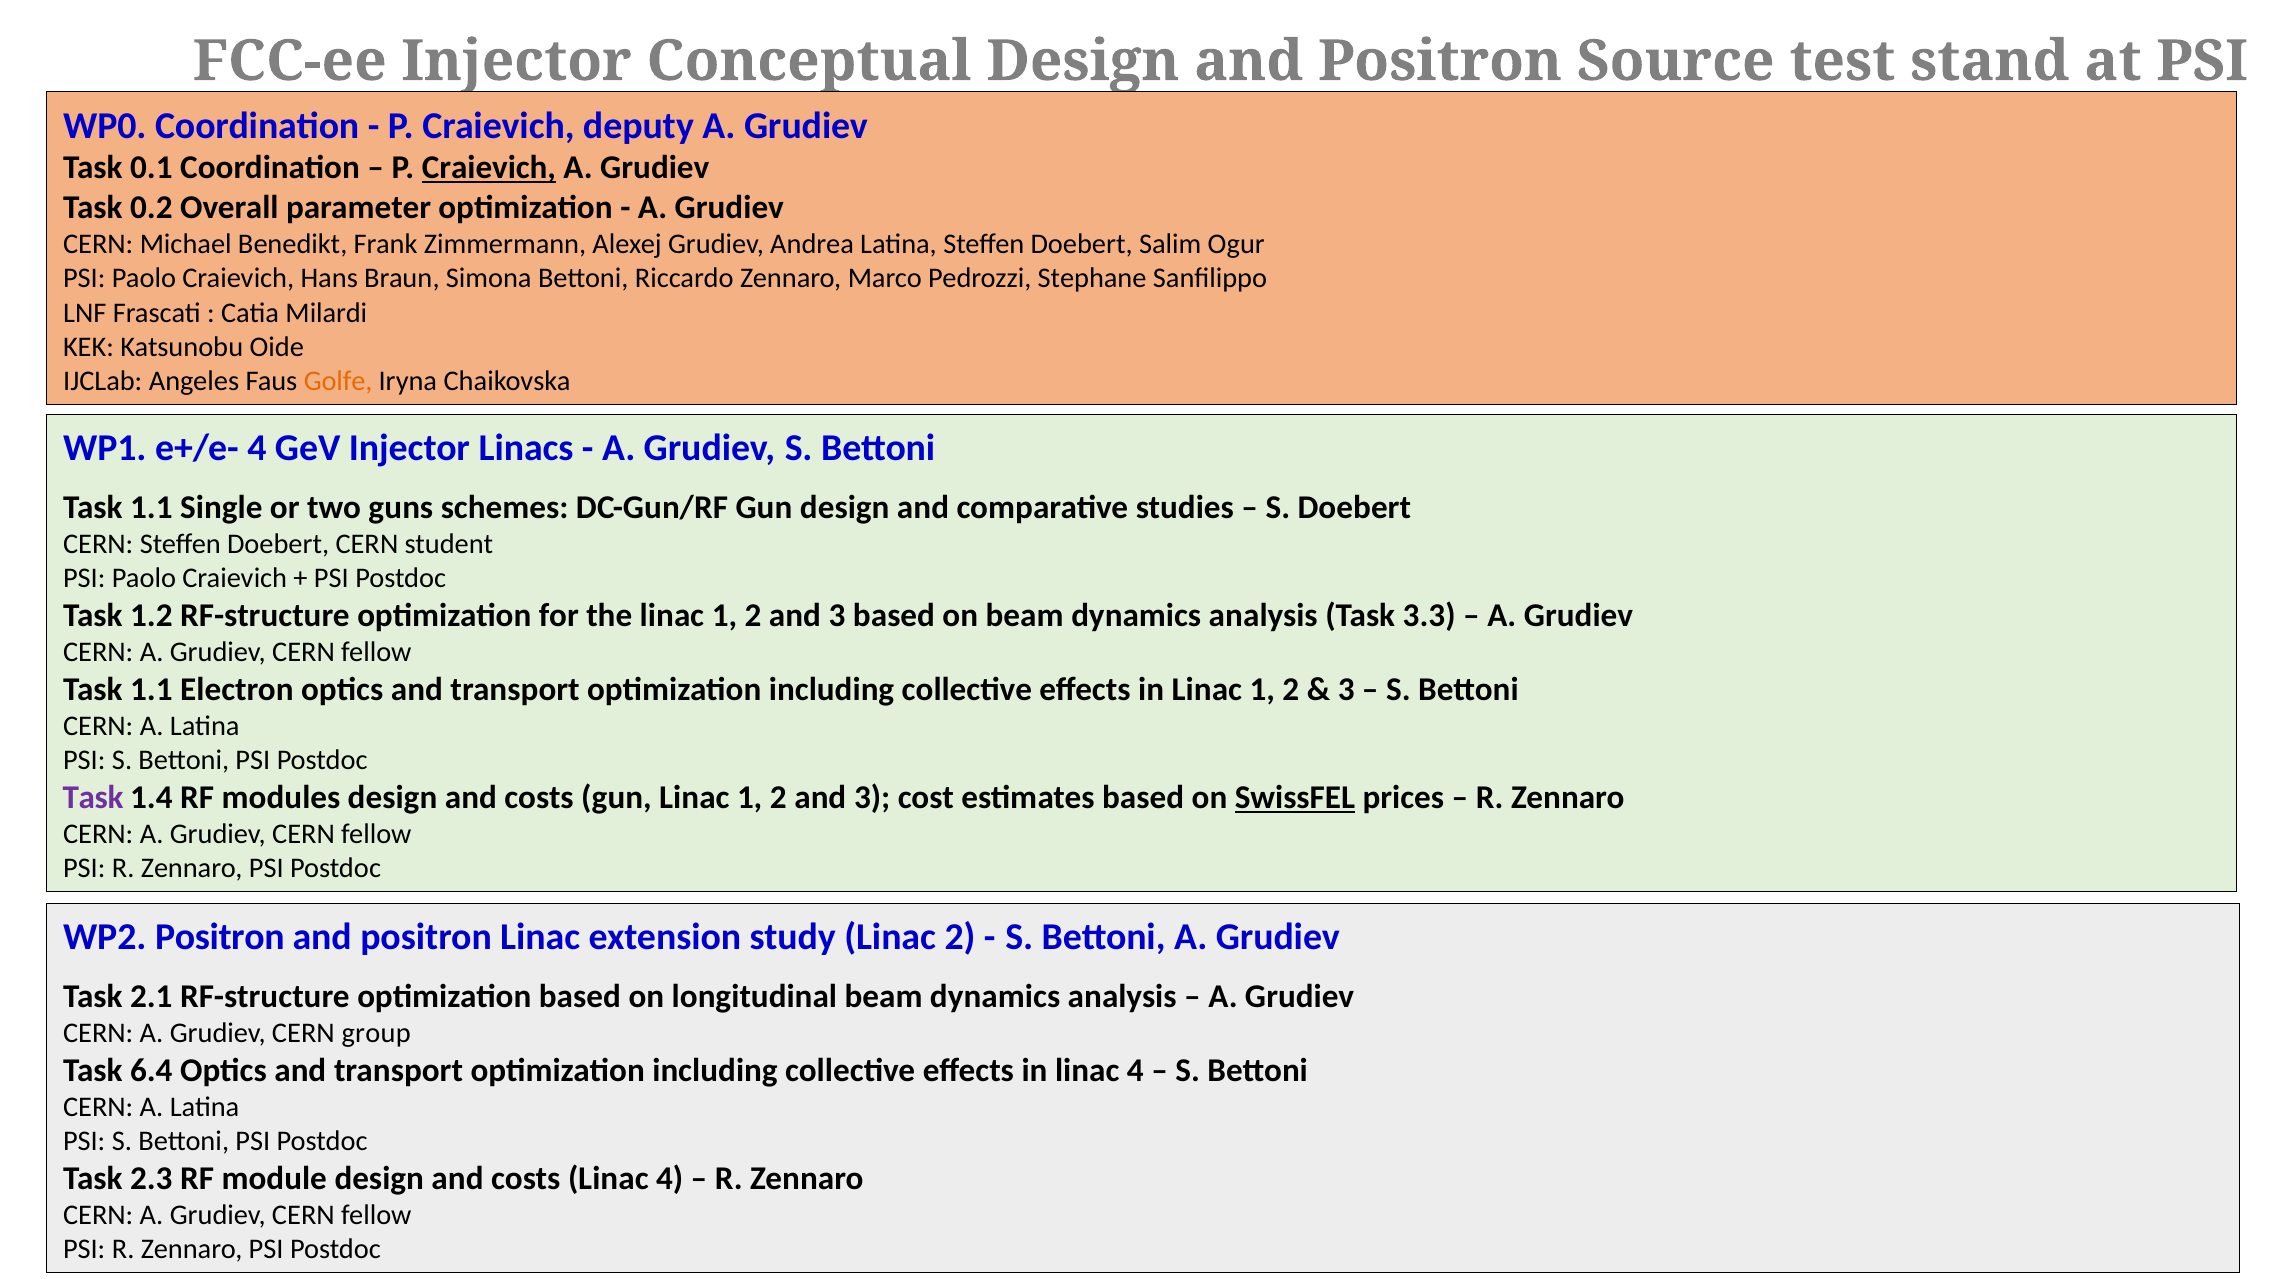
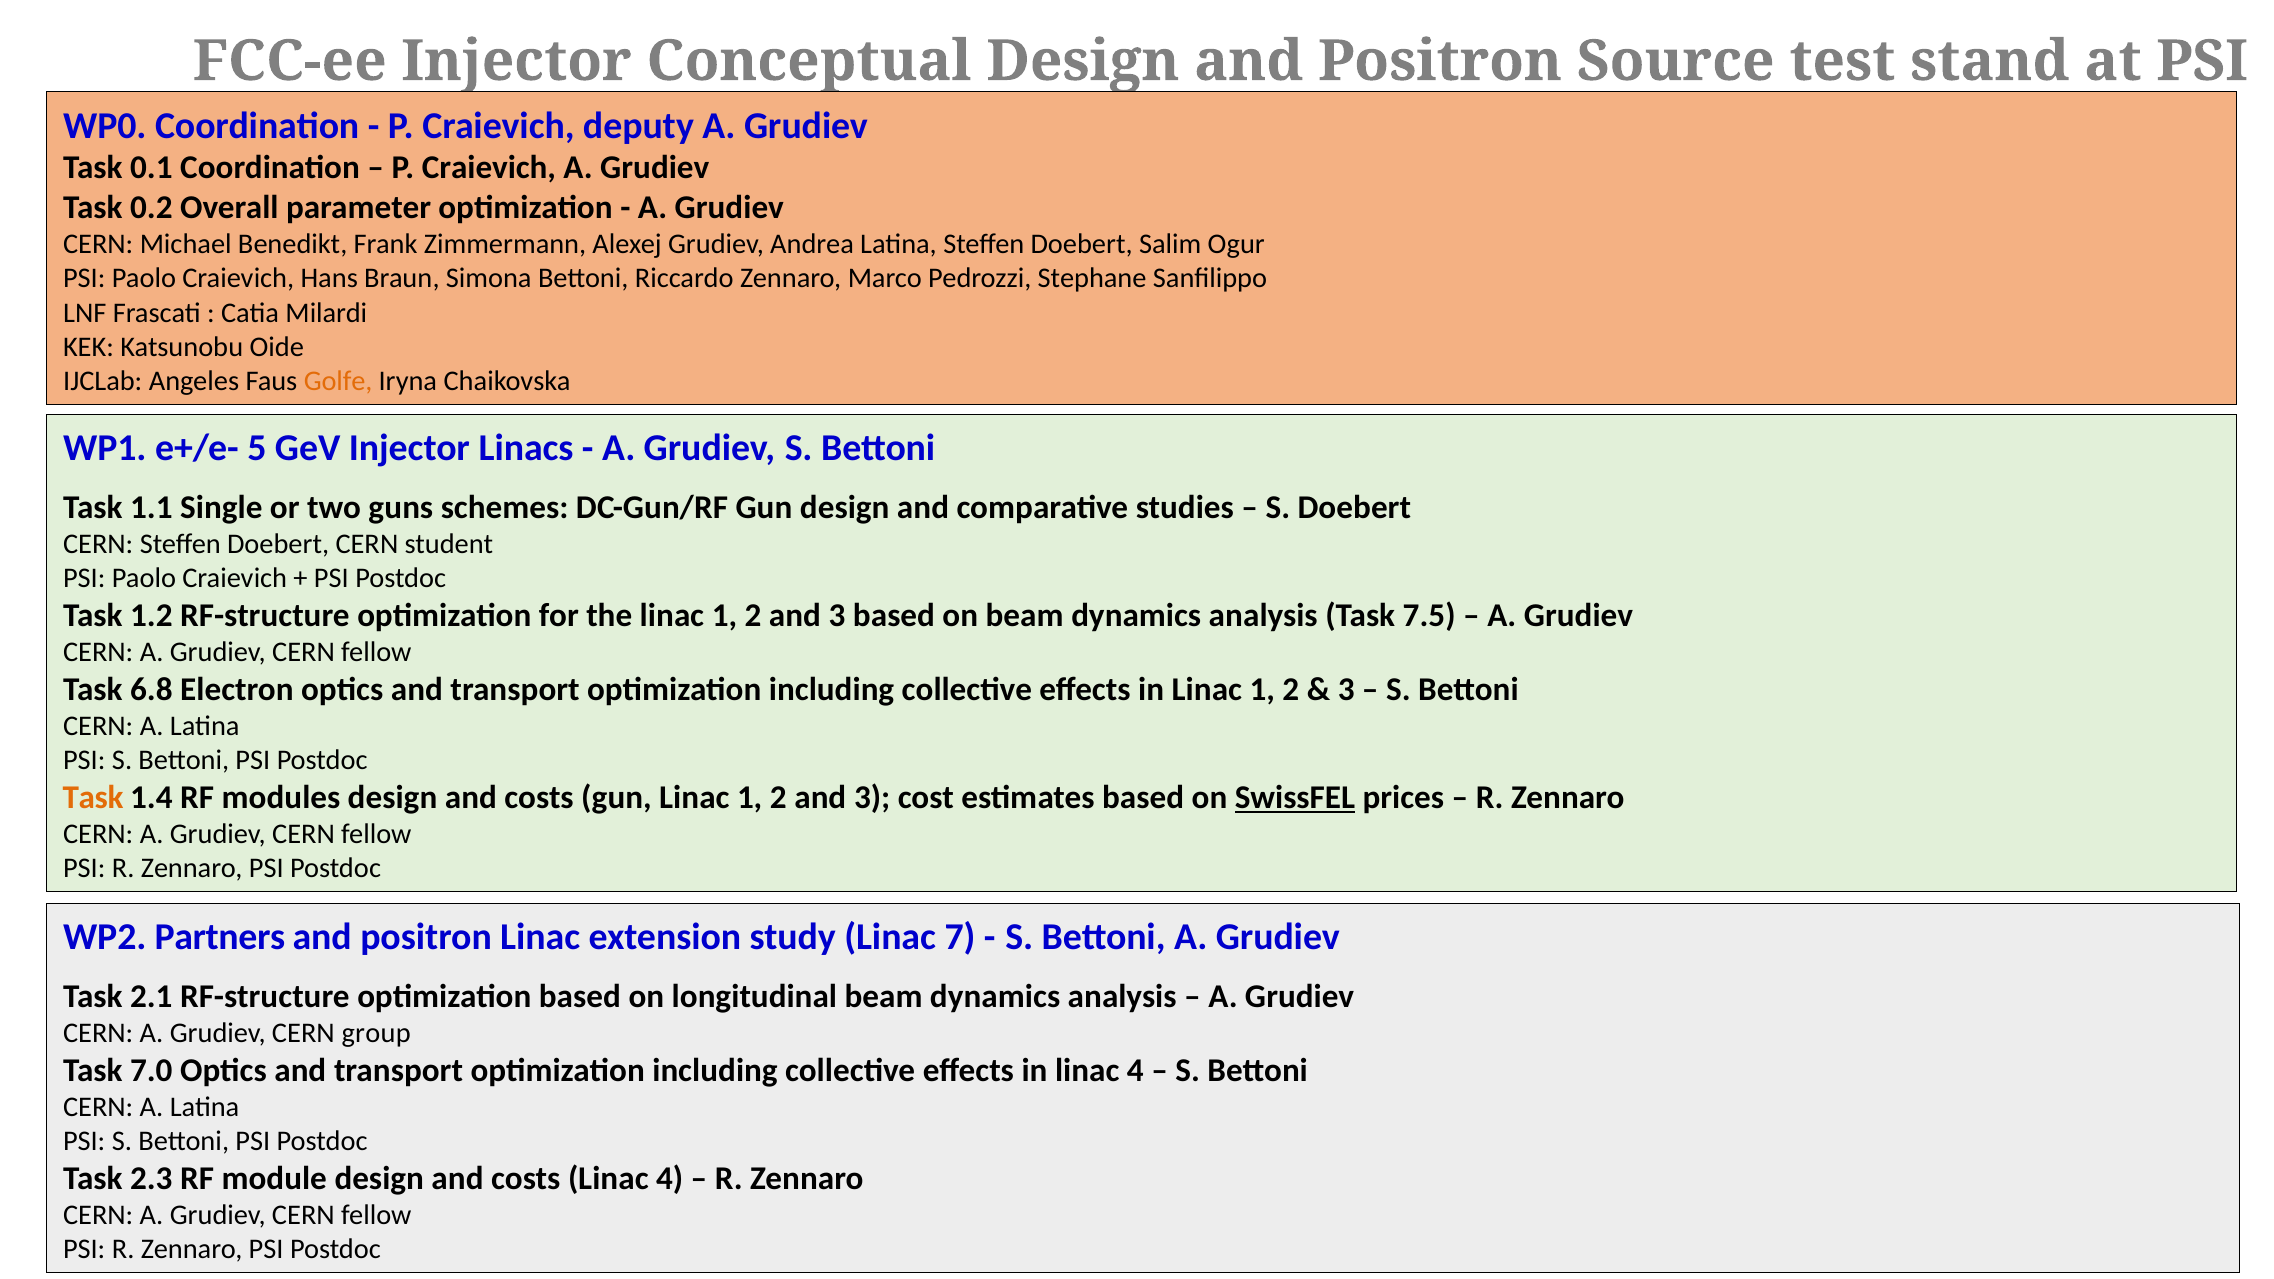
Craievich at (489, 168) underline: present -> none
e+/e- 4: 4 -> 5
3.3: 3.3 -> 7.5
1.1 at (151, 689): 1.1 -> 6.8
Task at (93, 797) colour: purple -> orange
WP2 Positron: Positron -> Partners
Linac 2: 2 -> 7
6.4: 6.4 -> 7.0
